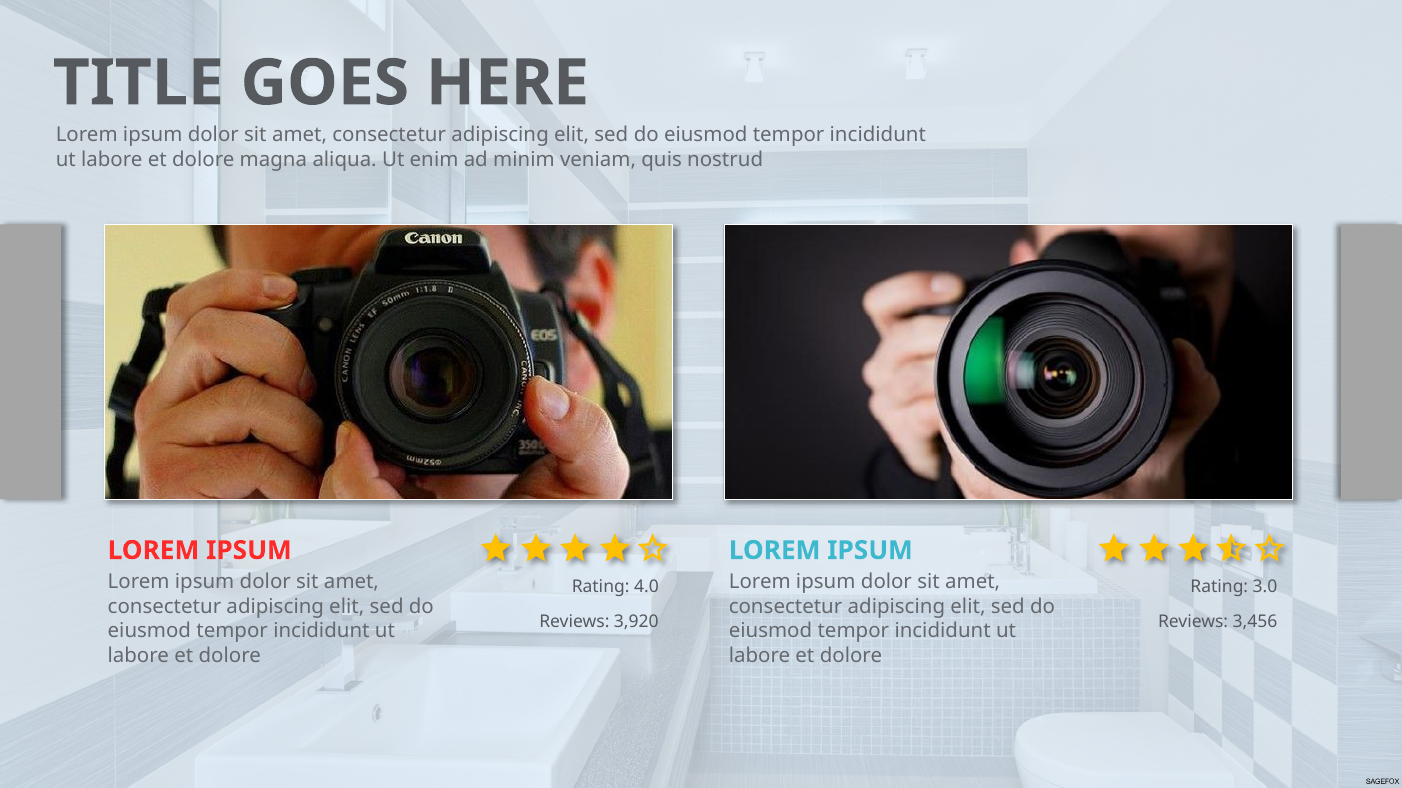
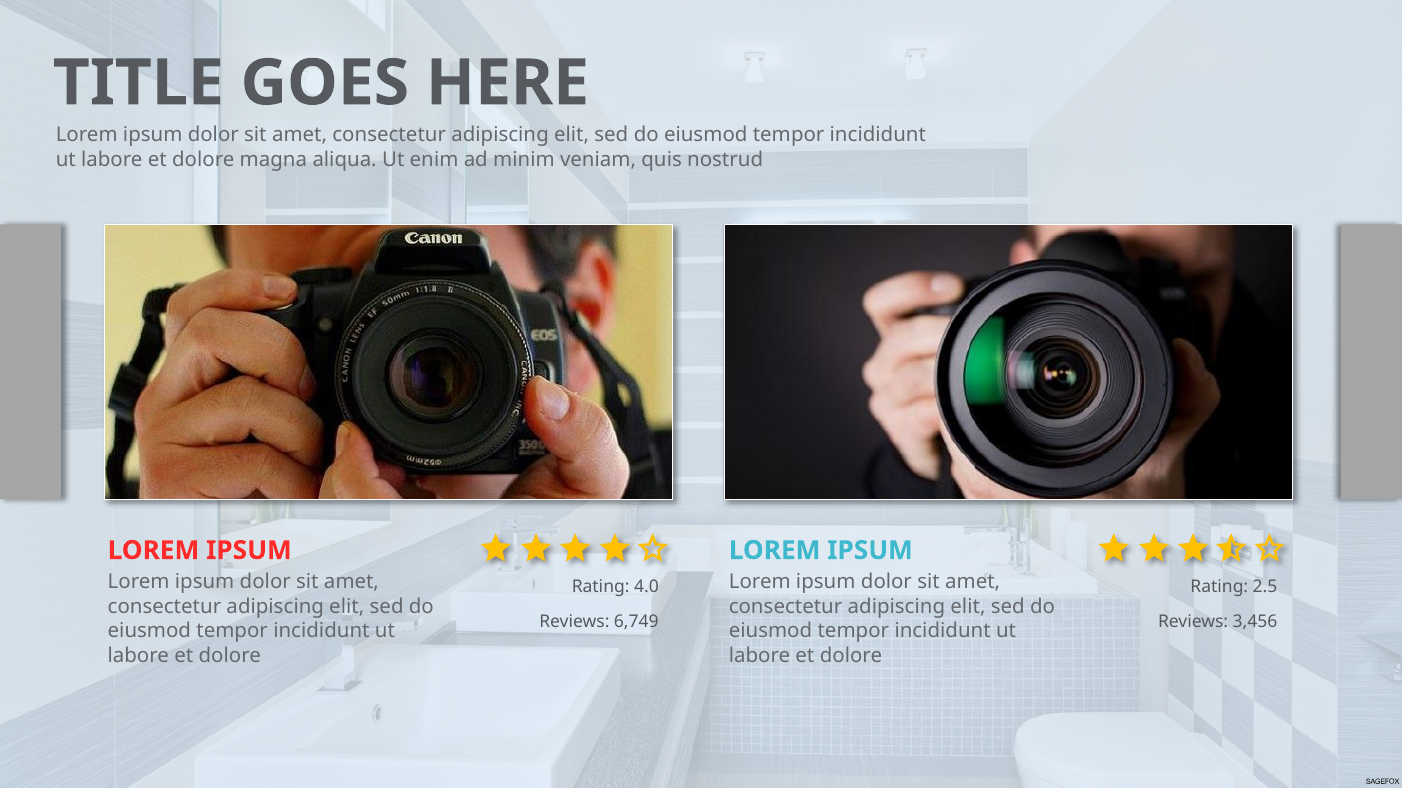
3.0: 3.0 -> 2.5
3,920: 3,920 -> 6,749
